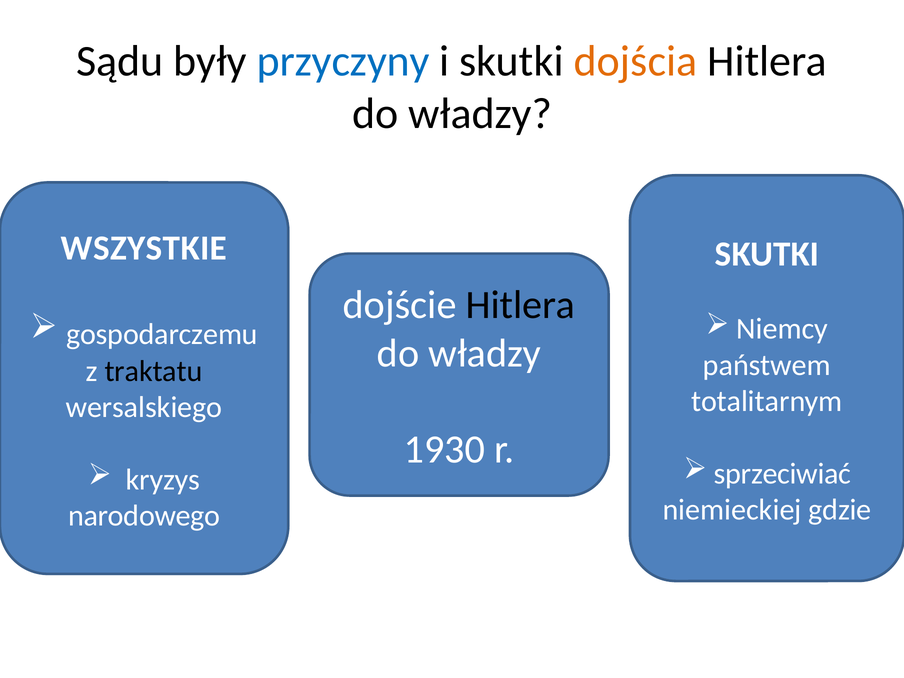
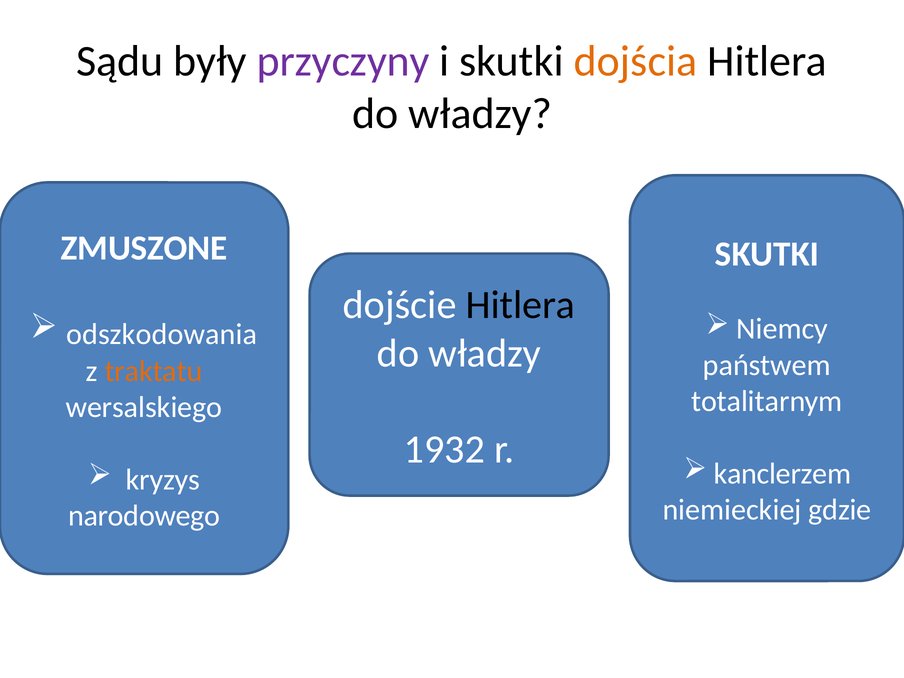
przyczyny colour: blue -> purple
WSZYSTKIE: WSZYSTKIE -> ZMUSZONE
gospodarczemu: gospodarczemu -> odszkodowania
traktatu colour: black -> orange
1930: 1930 -> 1932
sprzeciwiać: sprzeciwiać -> kanclerzem
